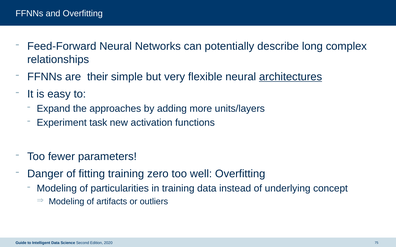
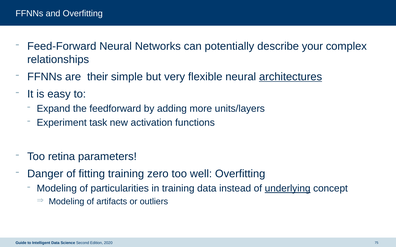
long: long -> your
approaches: approaches -> feedforward
fewer: fewer -> retina
underlying underline: none -> present
